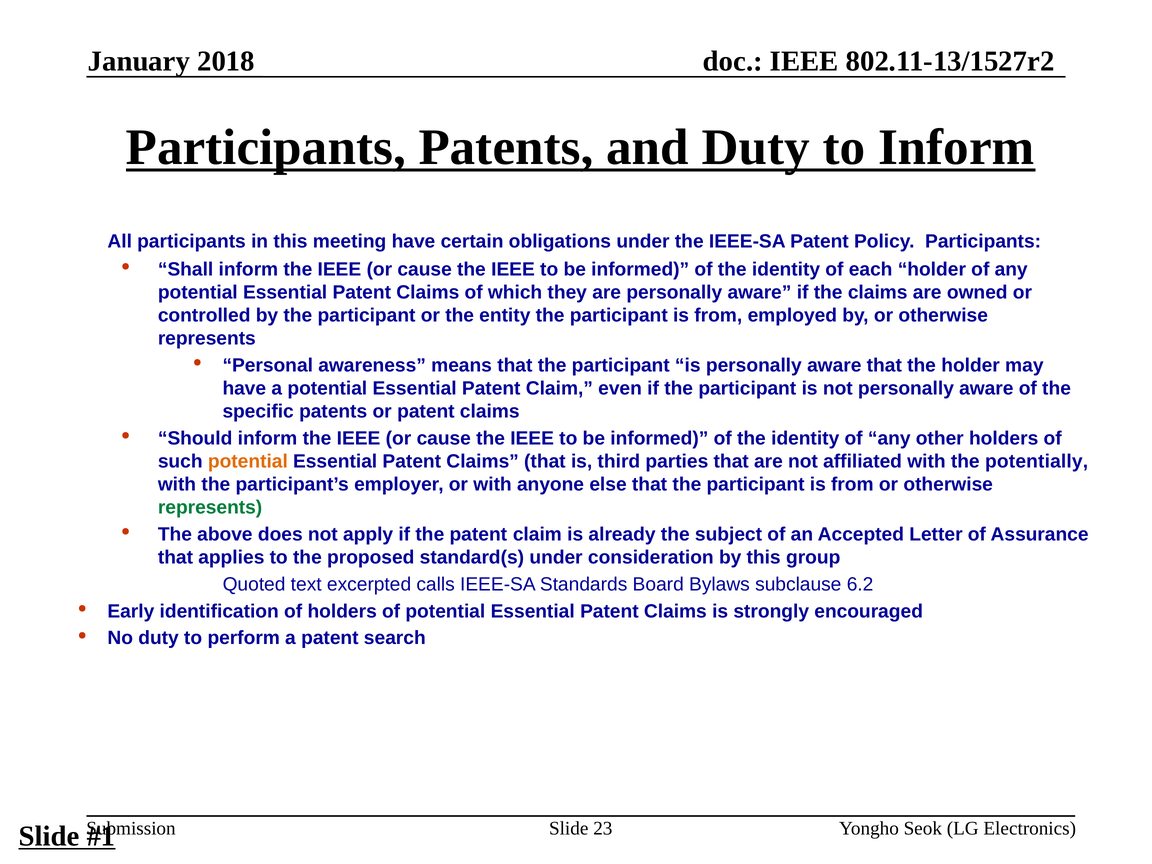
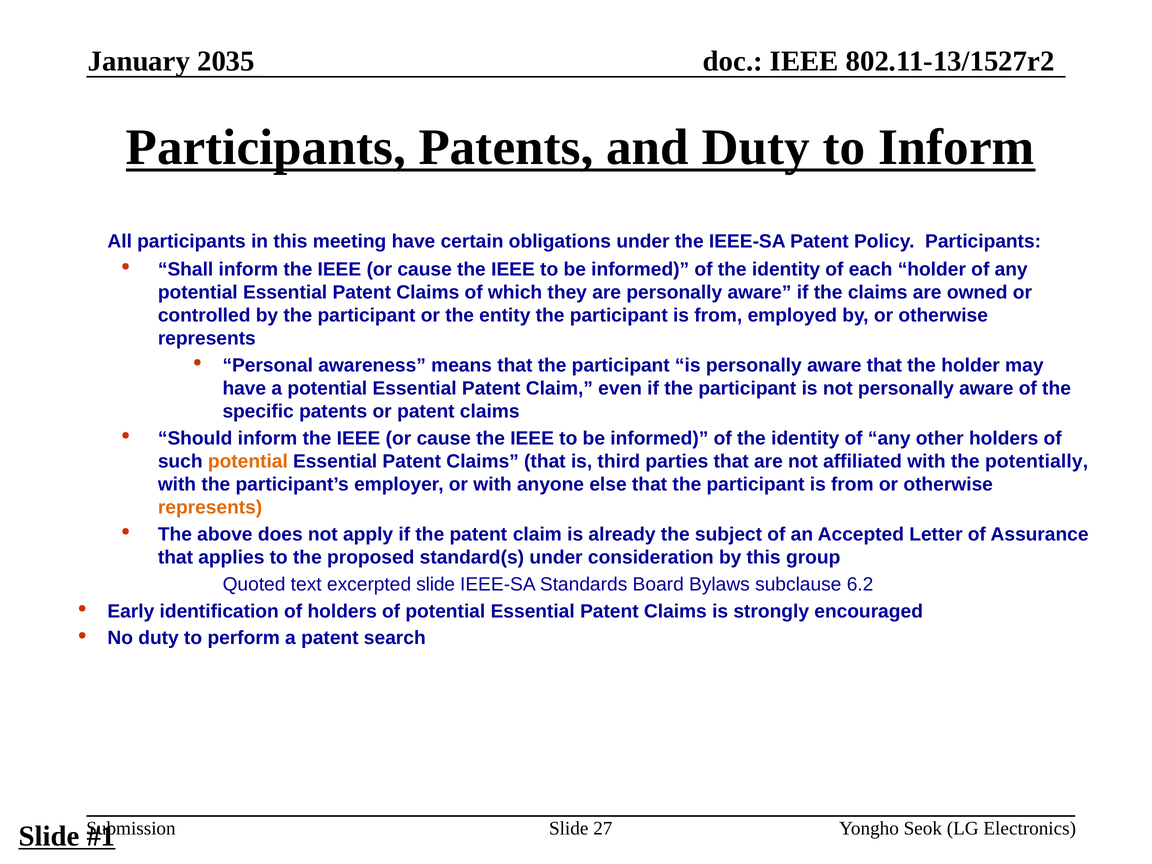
2018: 2018 -> 2035
represents at (210, 507) colour: green -> orange
excerpted calls: calls -> slide
23: 23 -> 27
